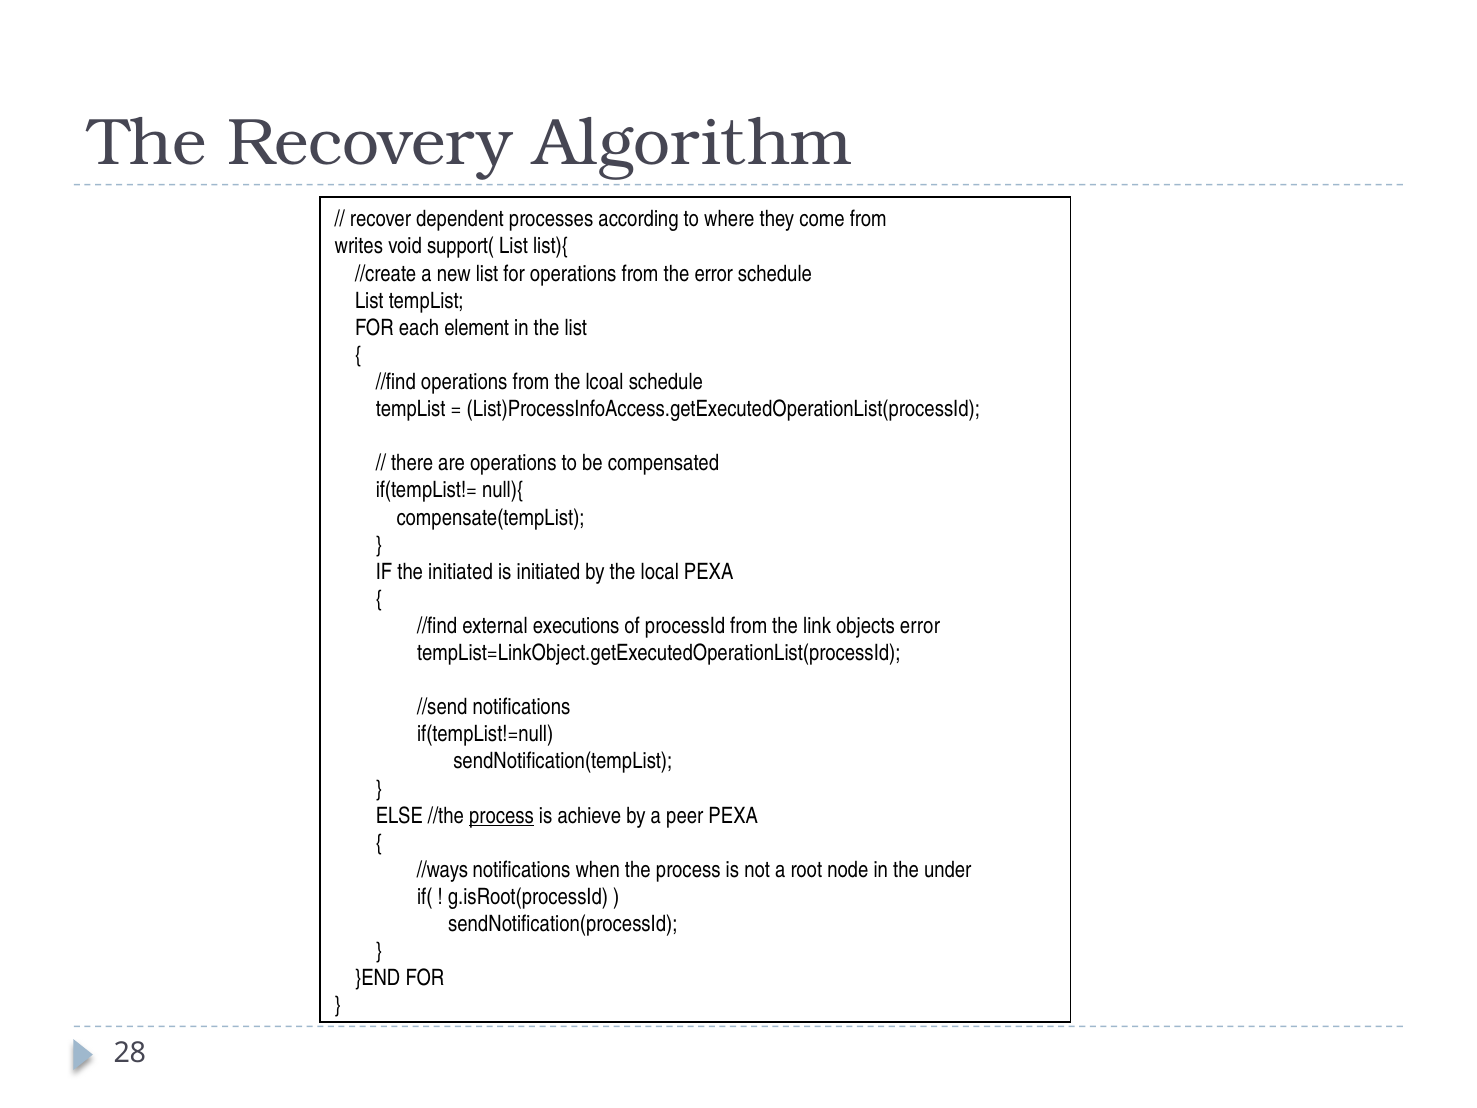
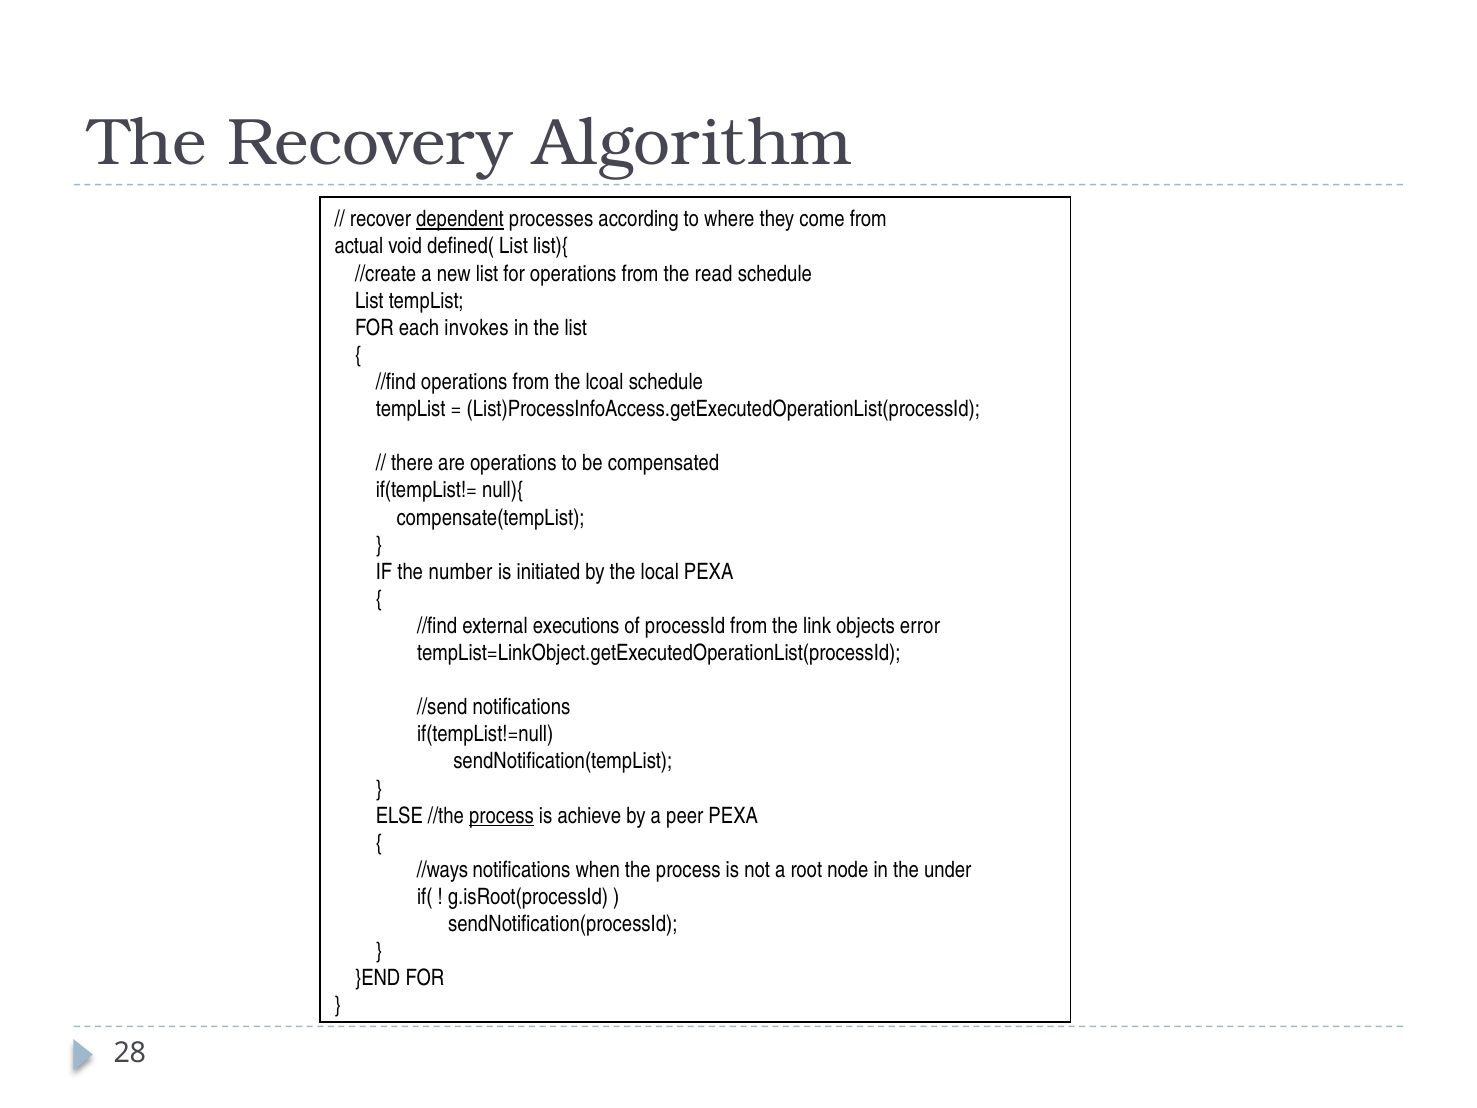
dependent underline: none -> present
writes: writes -> actual
support(: support( -> defined(
the error: error -> read
element: element -> invokes
the initiated: initiated -> number
